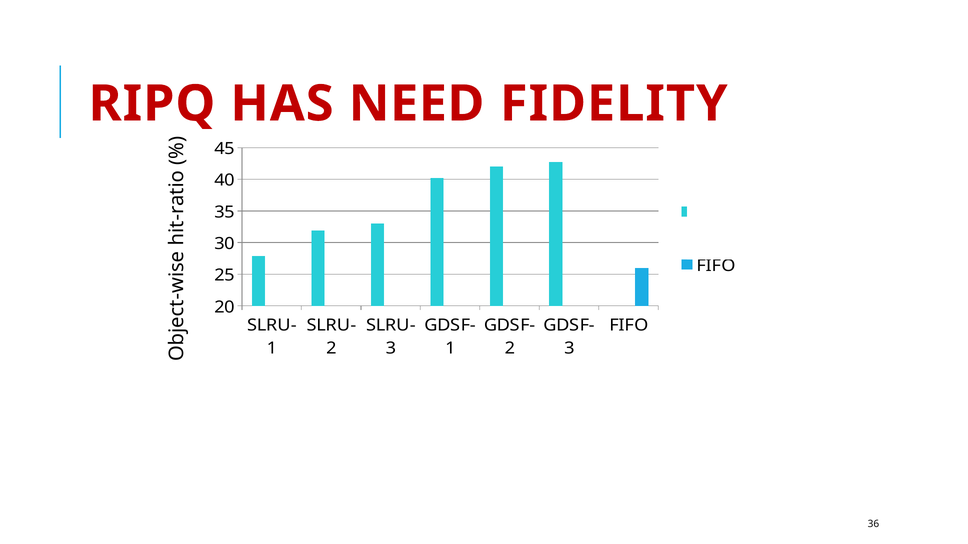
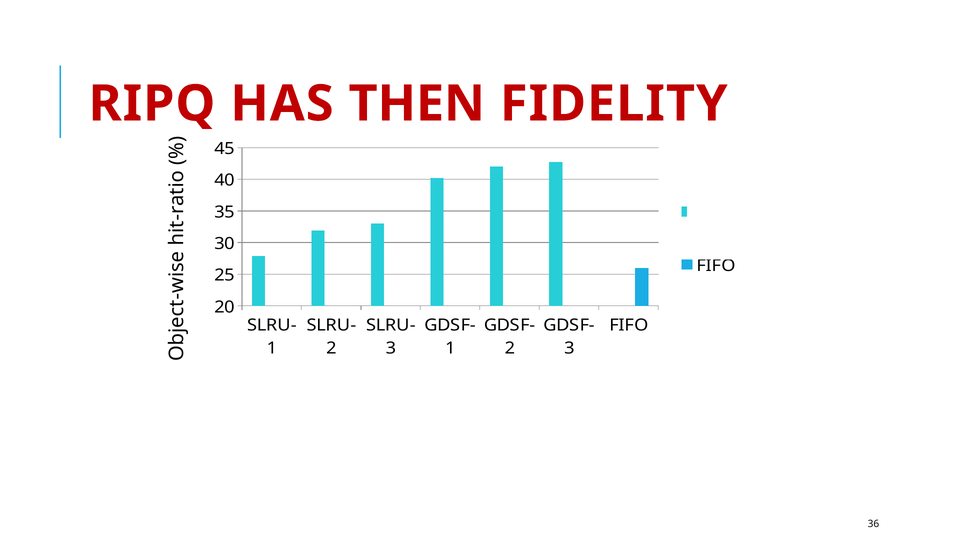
NEED: NEED -> THEN
